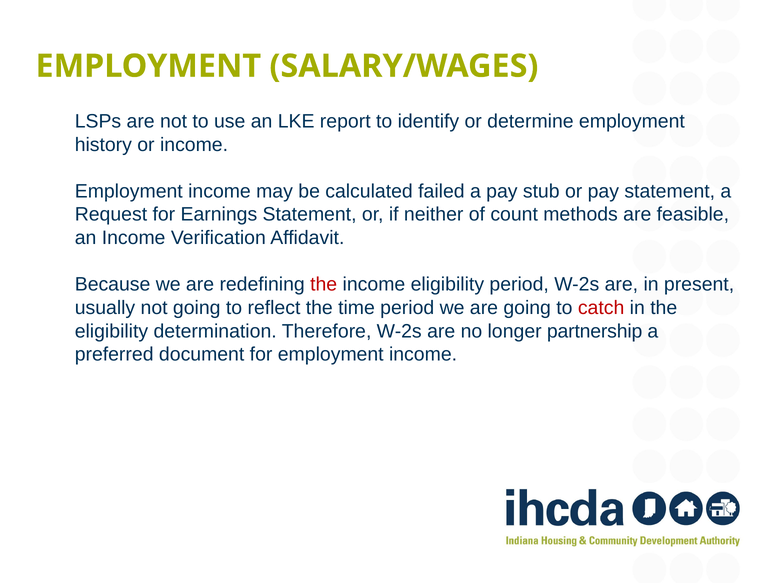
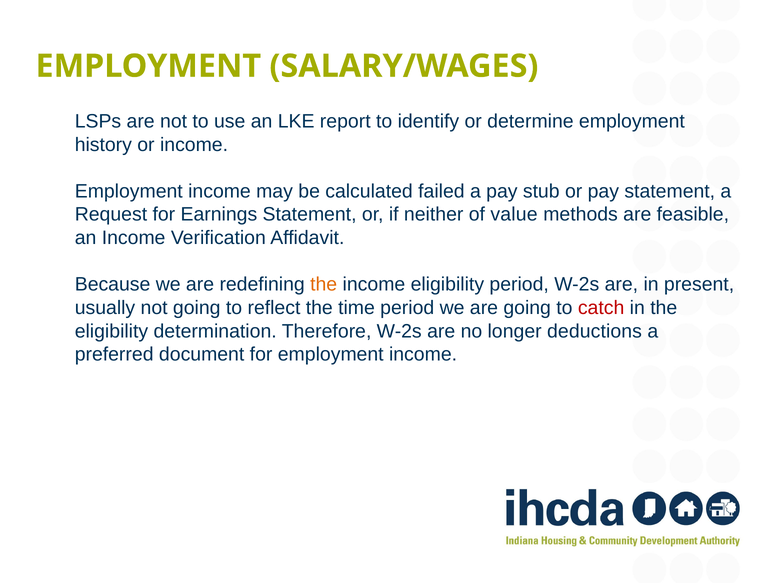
count: count -> value
the at (324, 285) colour: red -> orange
partnership: partnership -> deductions
